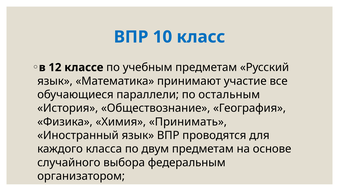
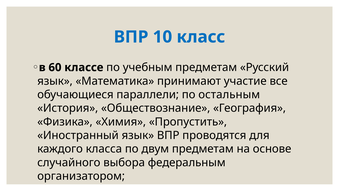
12: 12 -> 60
Принимать: Принимать -> Пропустить
